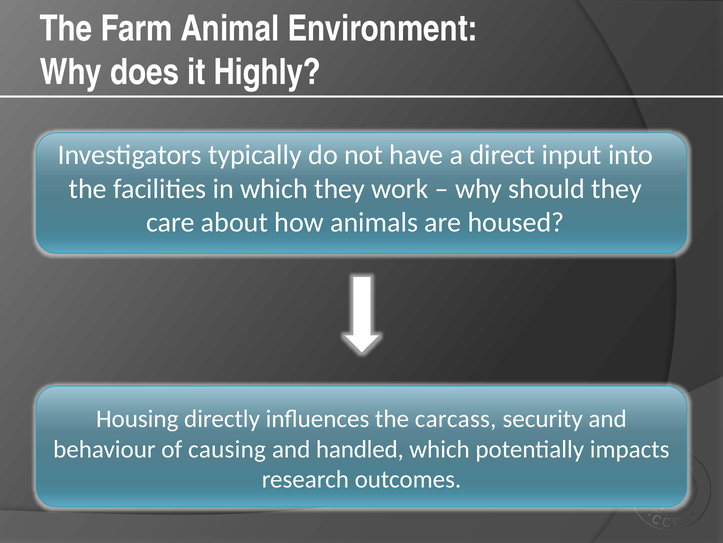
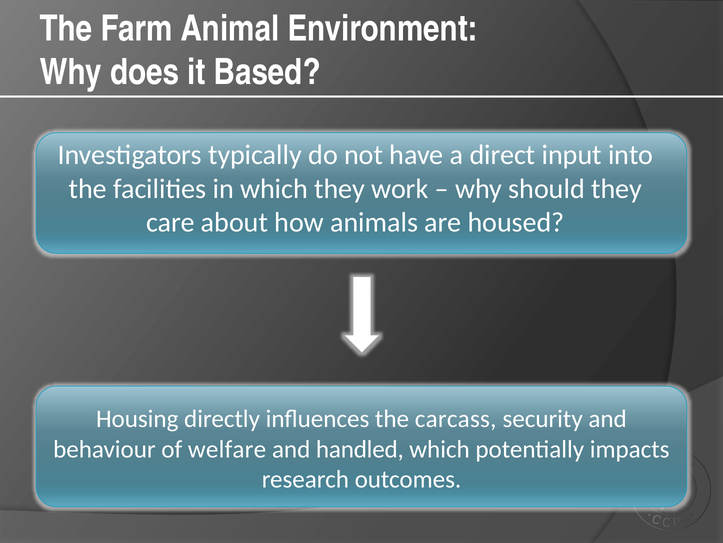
Highly: Highly -> Based
causing: causing -> welfare
